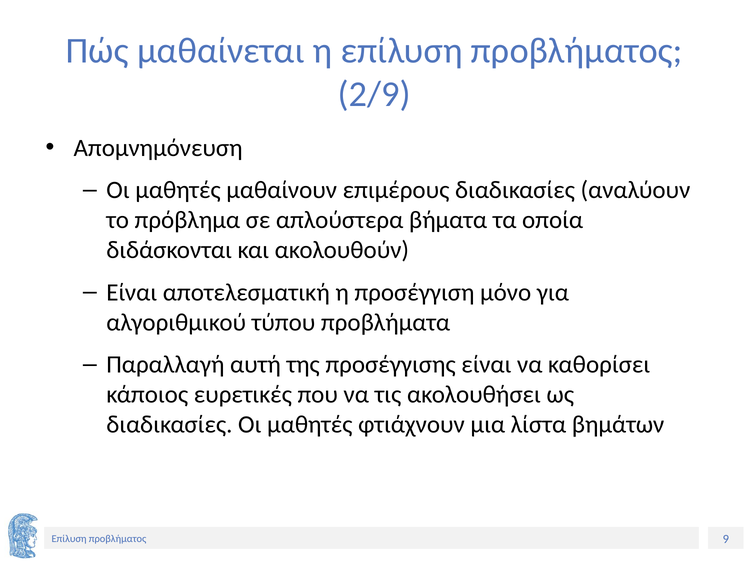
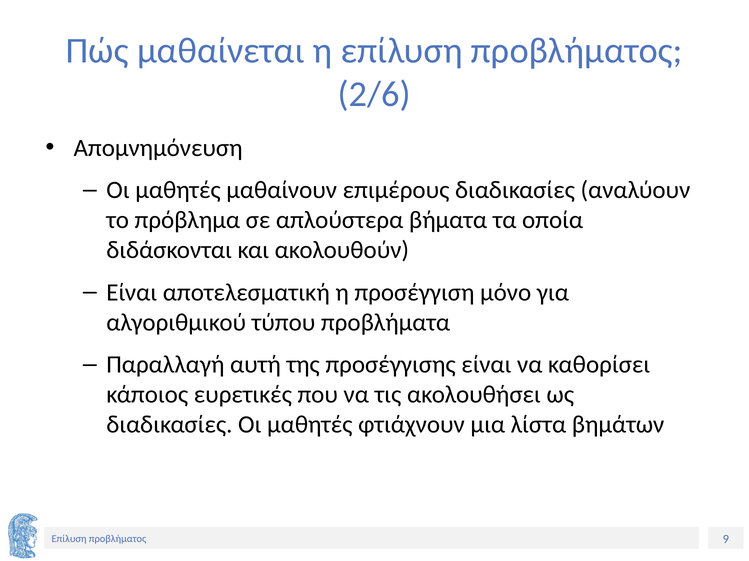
2/9: 2/9 -> 2/6
